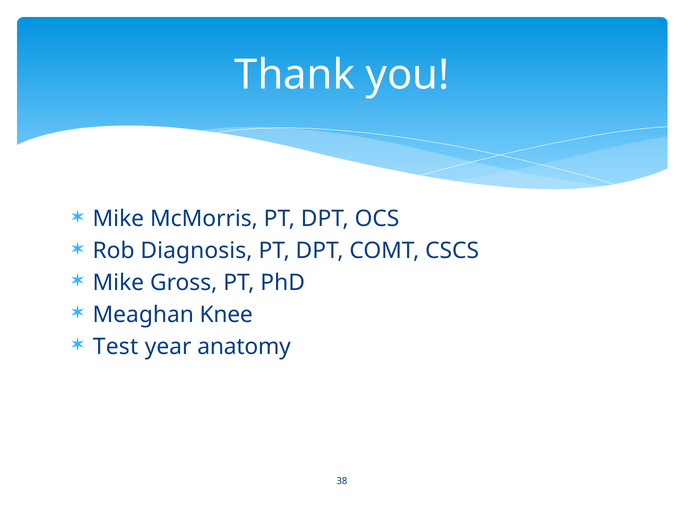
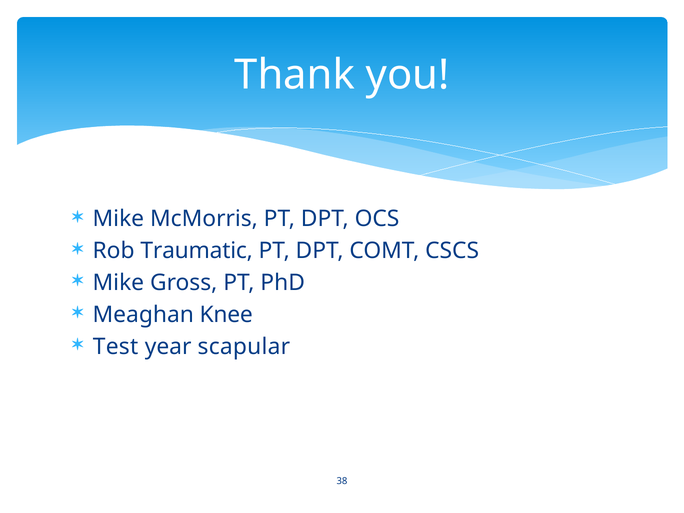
Diagnosis: Diagnosis -> Traumatic
anatomy: anatomy -> scapular
